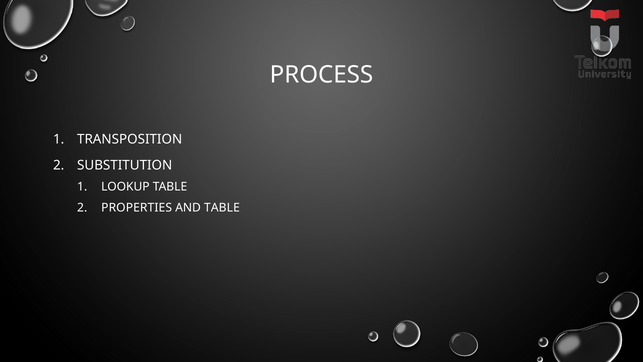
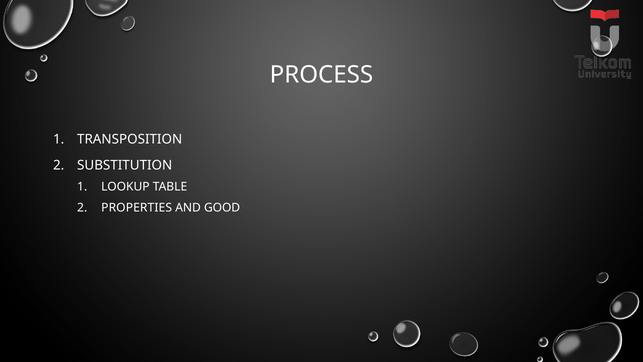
AND TABLE: TABLE -> GOOD
